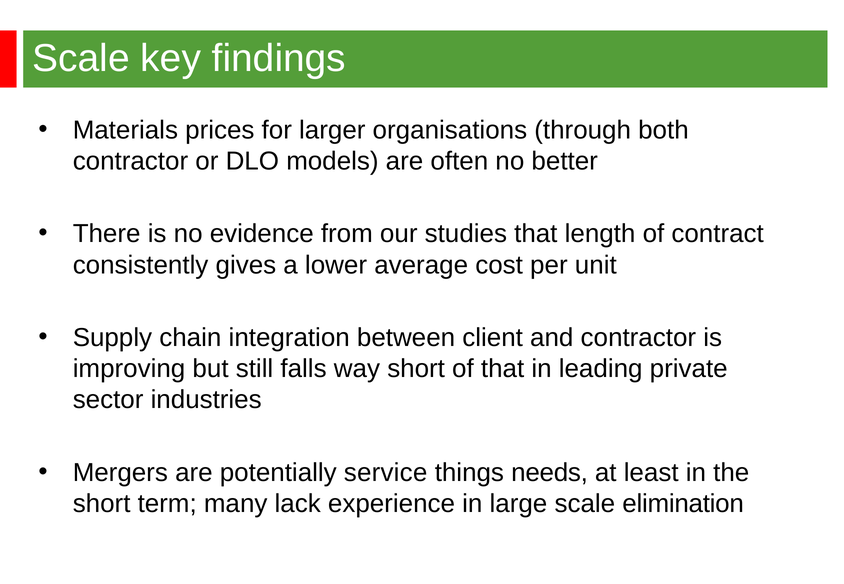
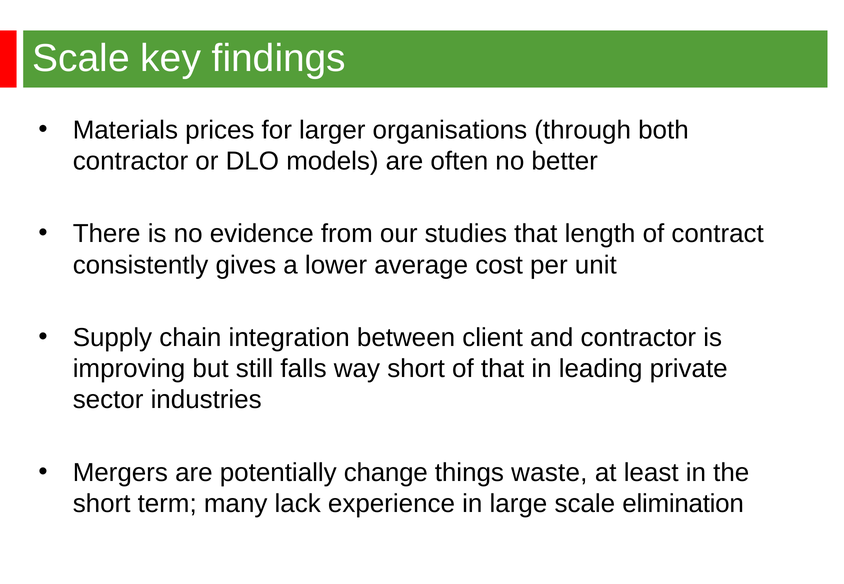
service: service -> change
needs: needs -> waste
